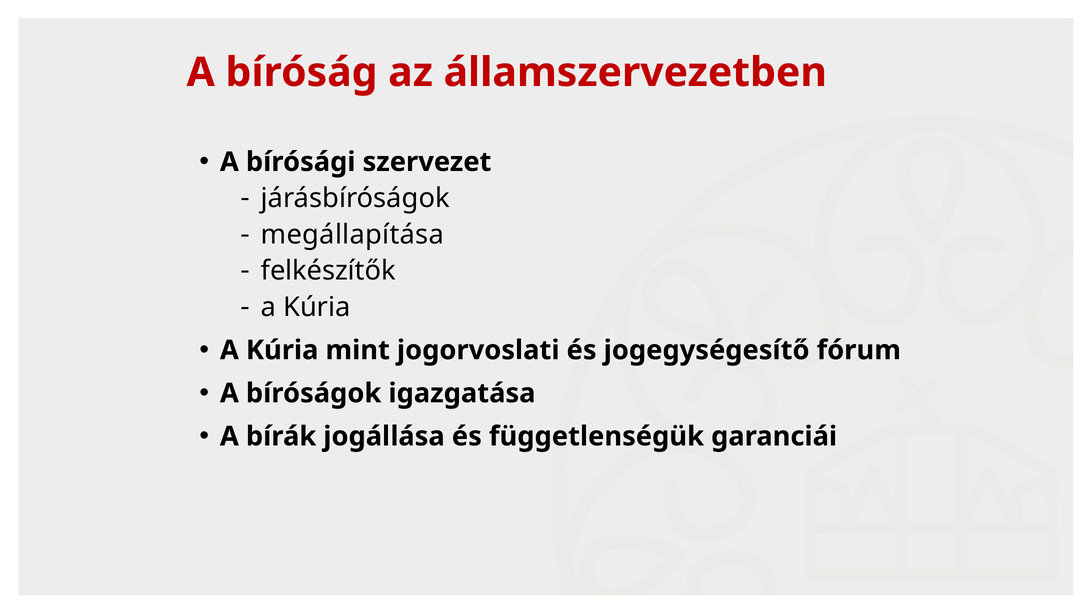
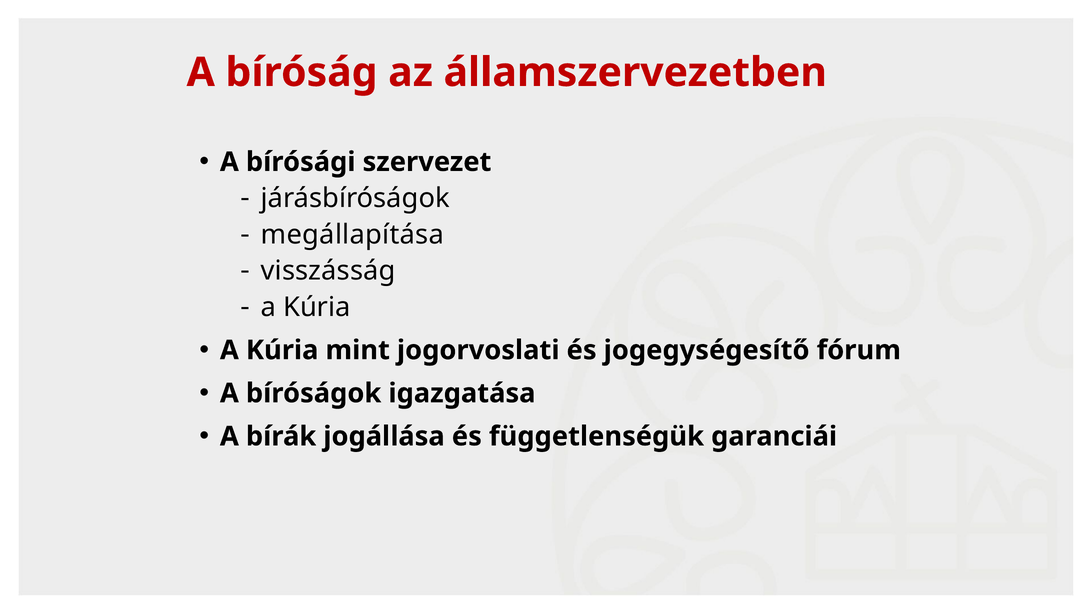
felkészítők: felkészítők -> visszásság
